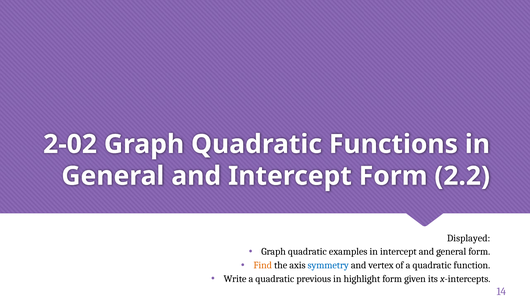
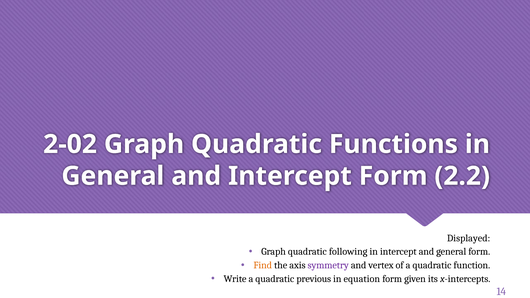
examples: examples -> following
symmetry colour: blue -> purple
highlight: highlight -> equation
